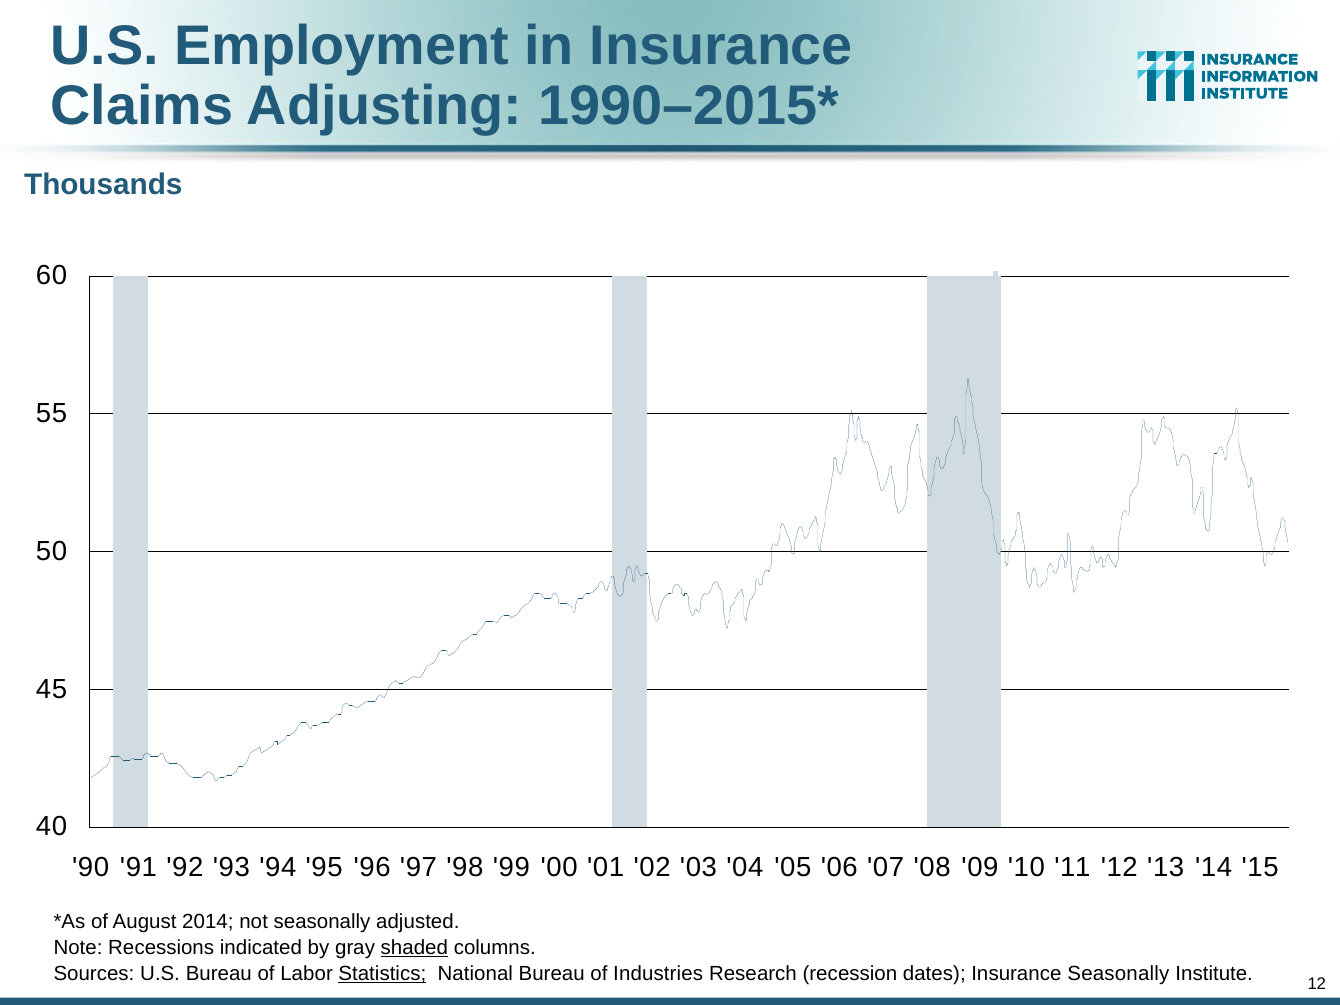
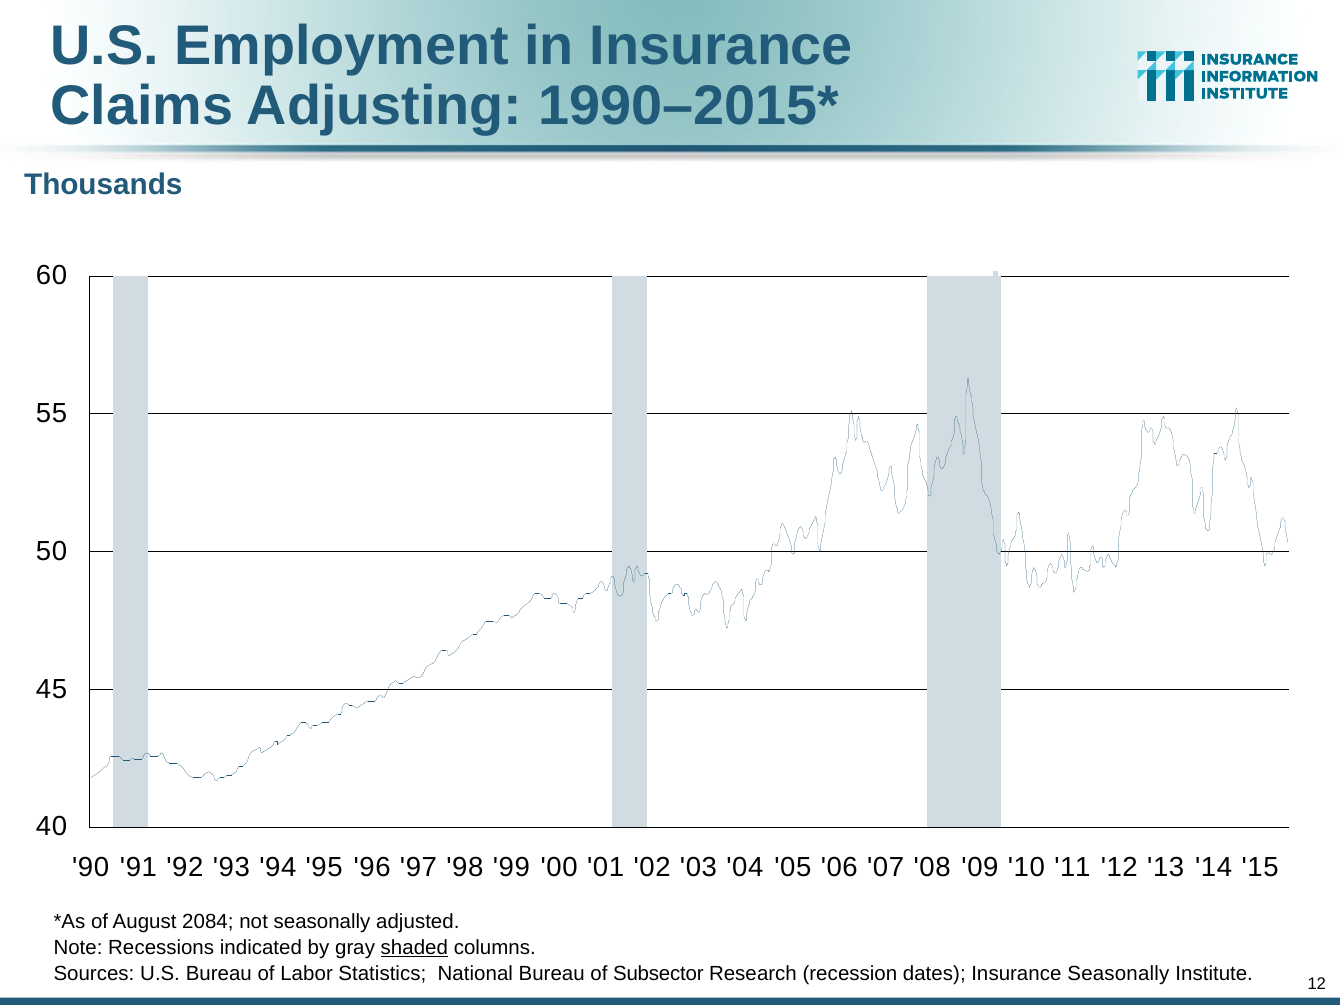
2014: 2014 -> 2084
Statistics underline: present -> none
Industries: Industries -> Subsector
